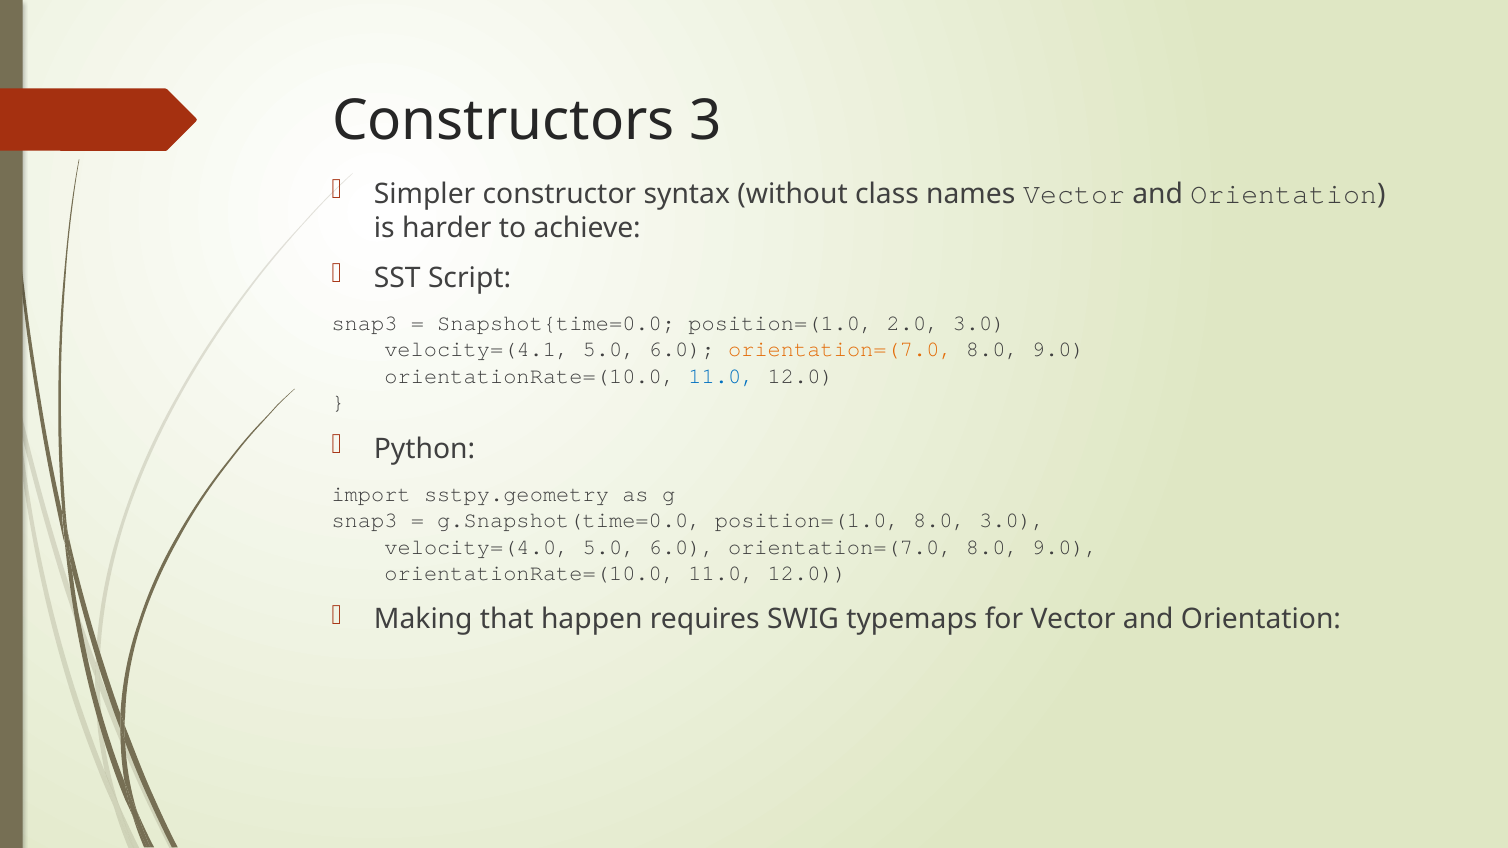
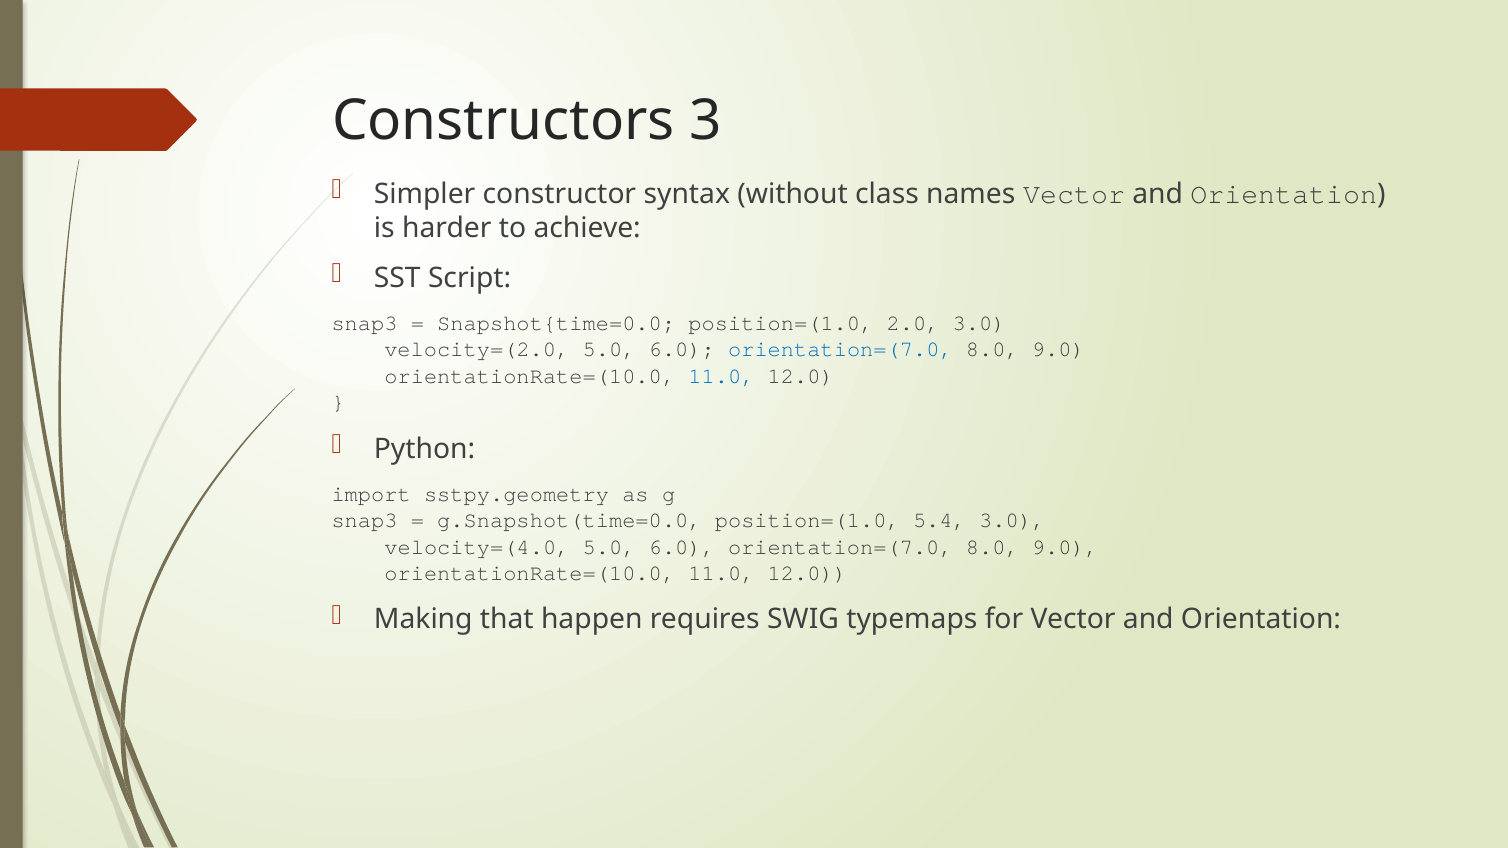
velocity=(4.1: velocity=(4.1 -> velocity=(2.0
orientation=(7.0 at (840, 350) colour: orange -> blue
position=(1.0 8.0: 8.0 -> 5.4
